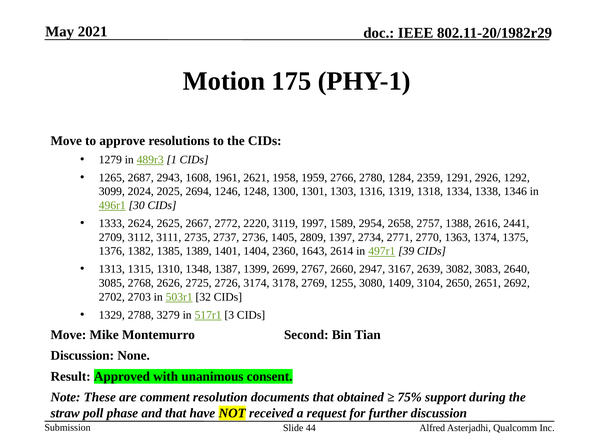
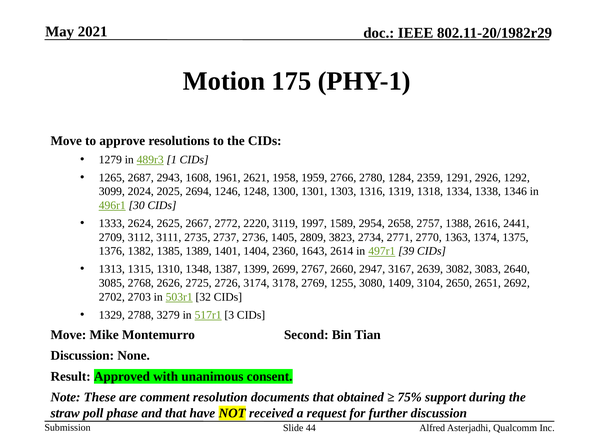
1397: 1397 -> 3823
